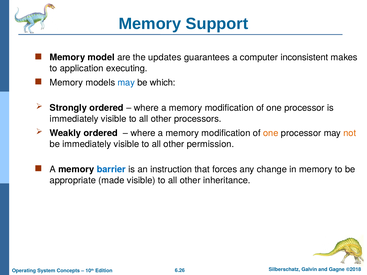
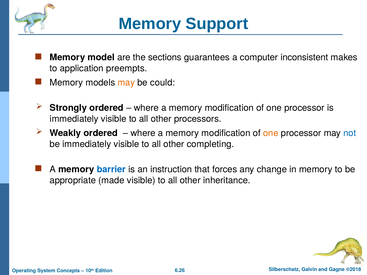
updates: updates -> sections
executing: executing -> preempts
may at (126, 83) colour: blue -> orange
which: which -> could
not colour: orange -> blue
permission: permission -> completing
